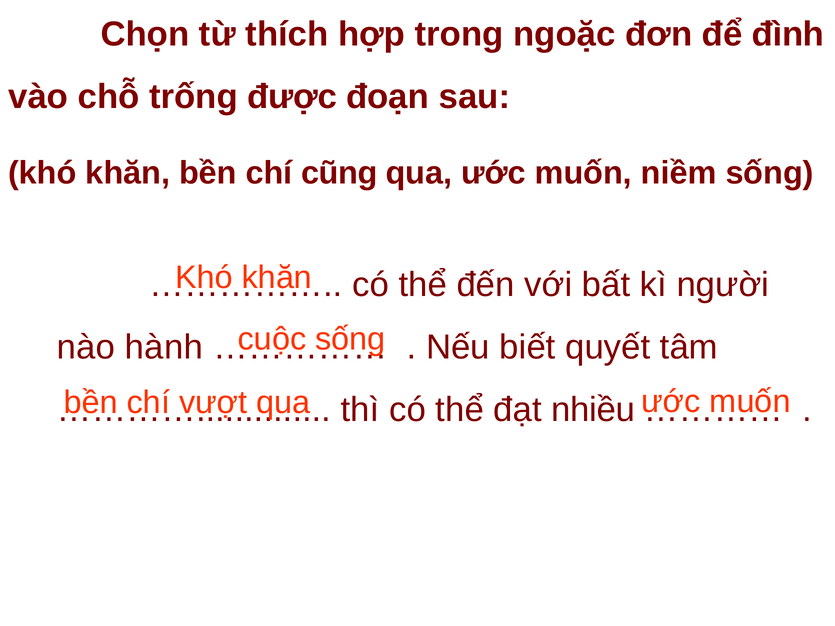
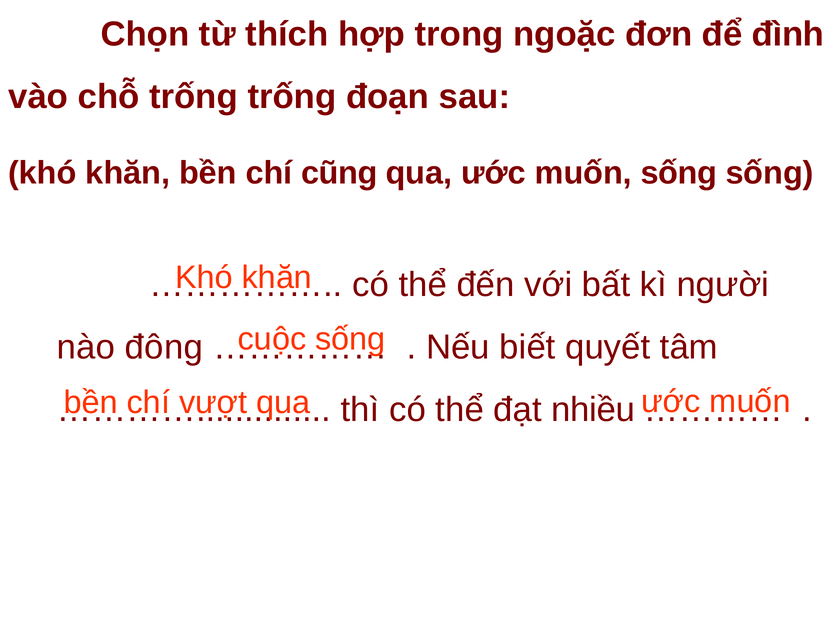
trống được: được -> trống
muốn niềm: niềm -> sống
hành: hành -> đông
